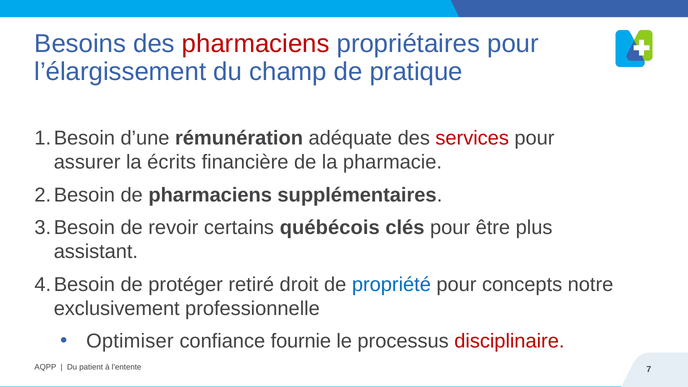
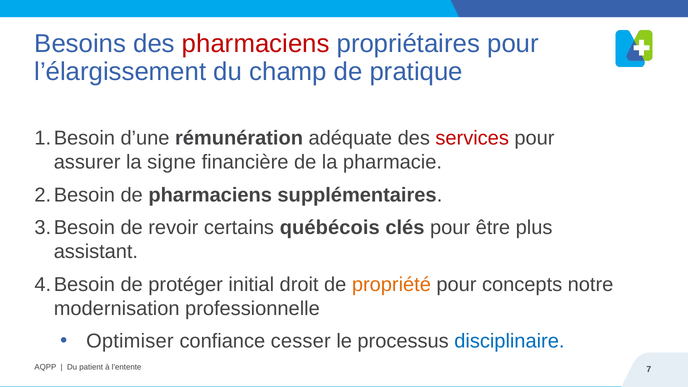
écrits: écrits -> signe
retiré: retiré -> initial
propriété colour: blue -> orange
exclusivement: exclusivement -> modernisation
fournie: fournie -> cesser
disciplinaire colour: red -> blue
